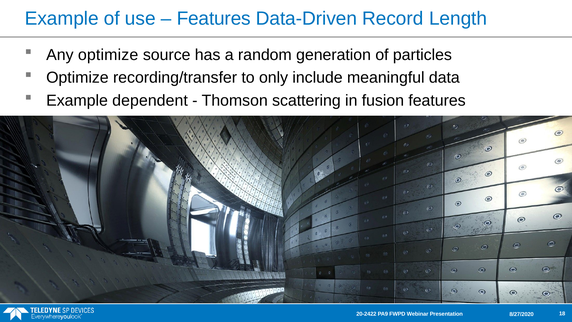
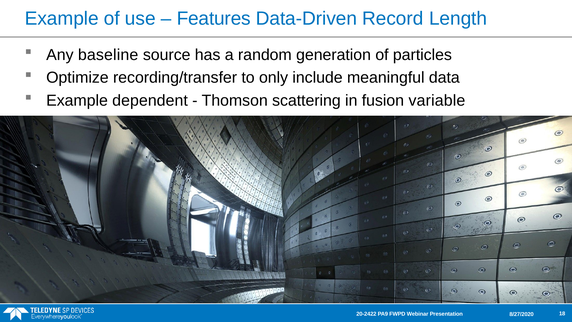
Any optimize: optimize -> baseline
fusion features: features -> variable
